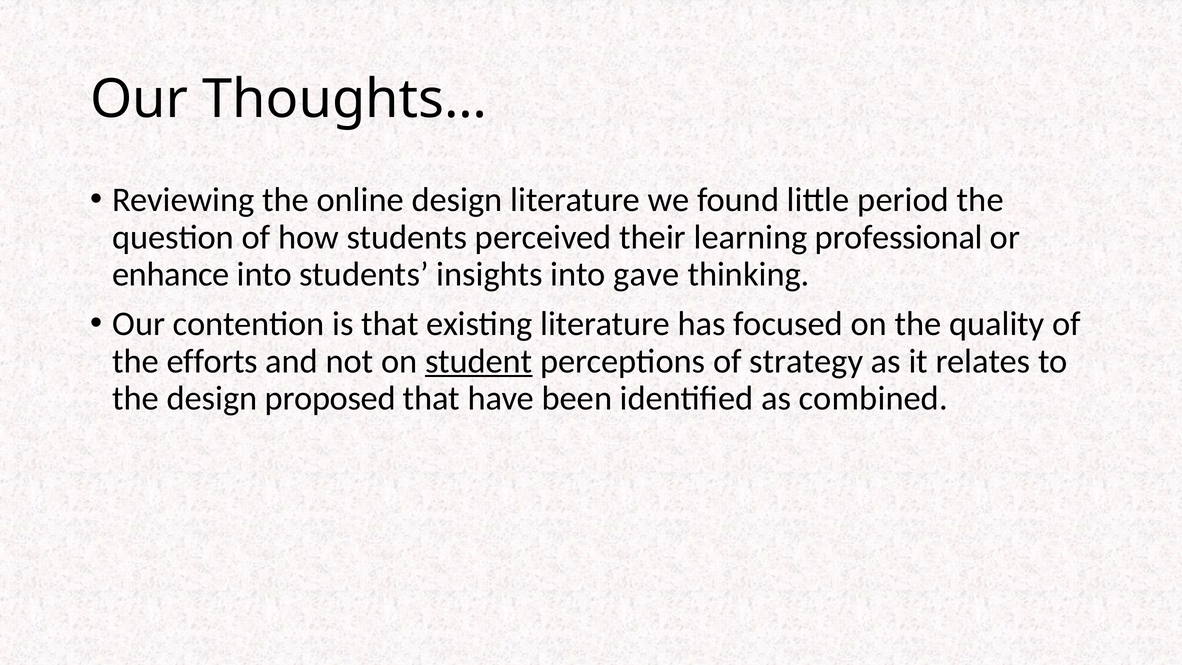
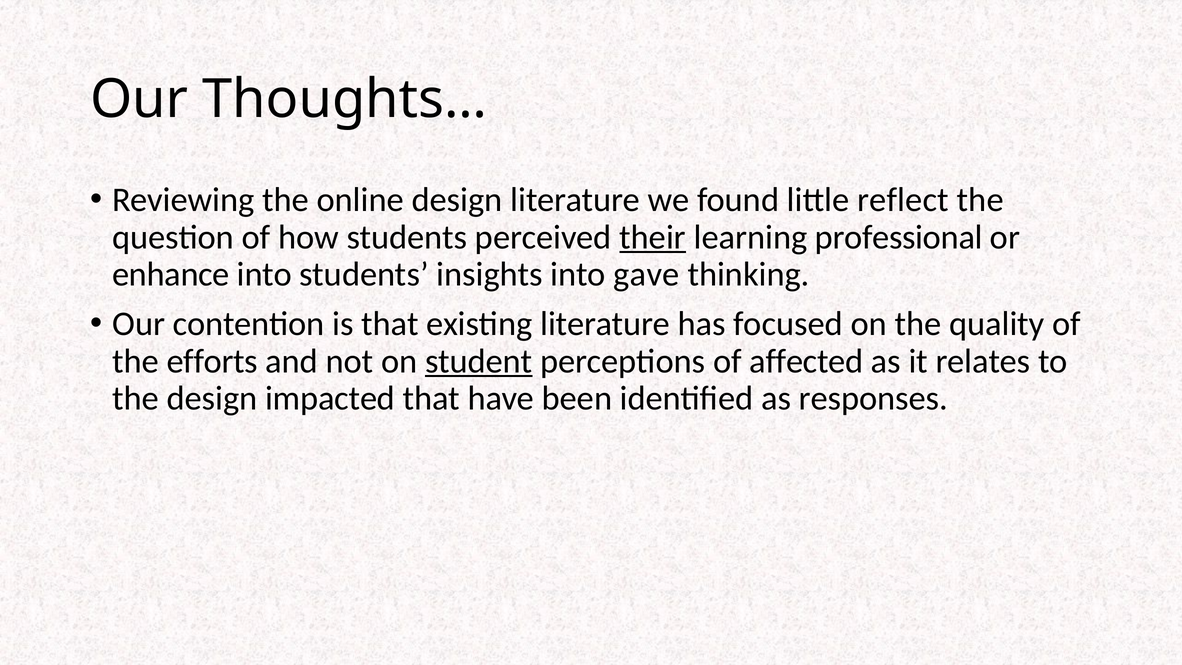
period: period -> reflect
their underline: none -> present
strategy: strategy -> affected
proposed: proposed -> impacted
combined: combined -> responses
